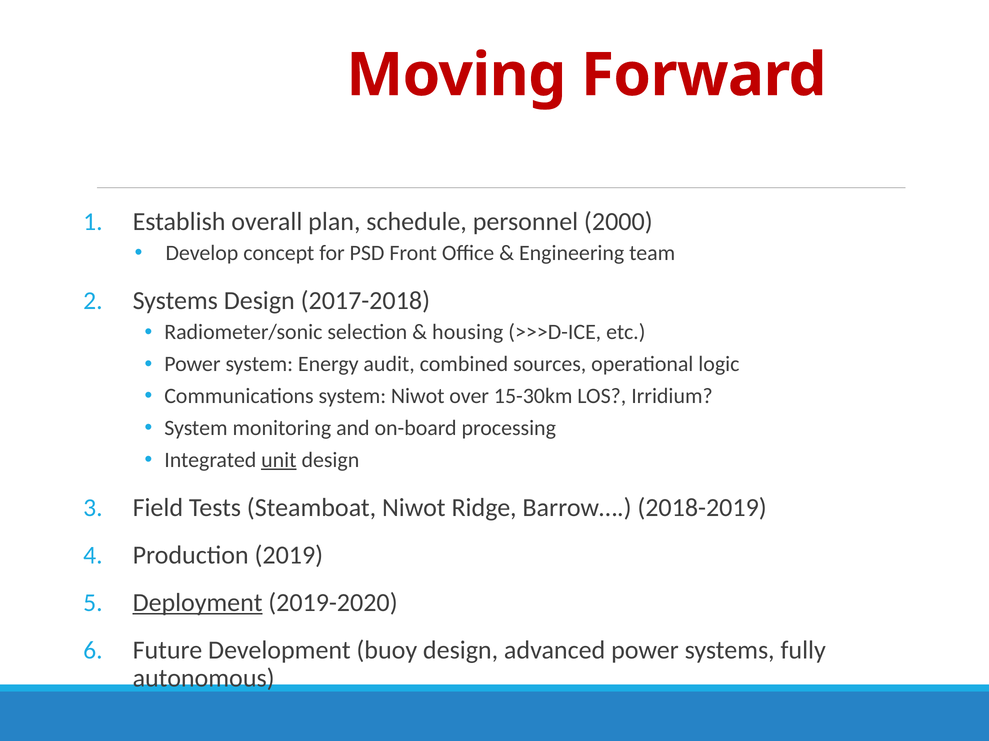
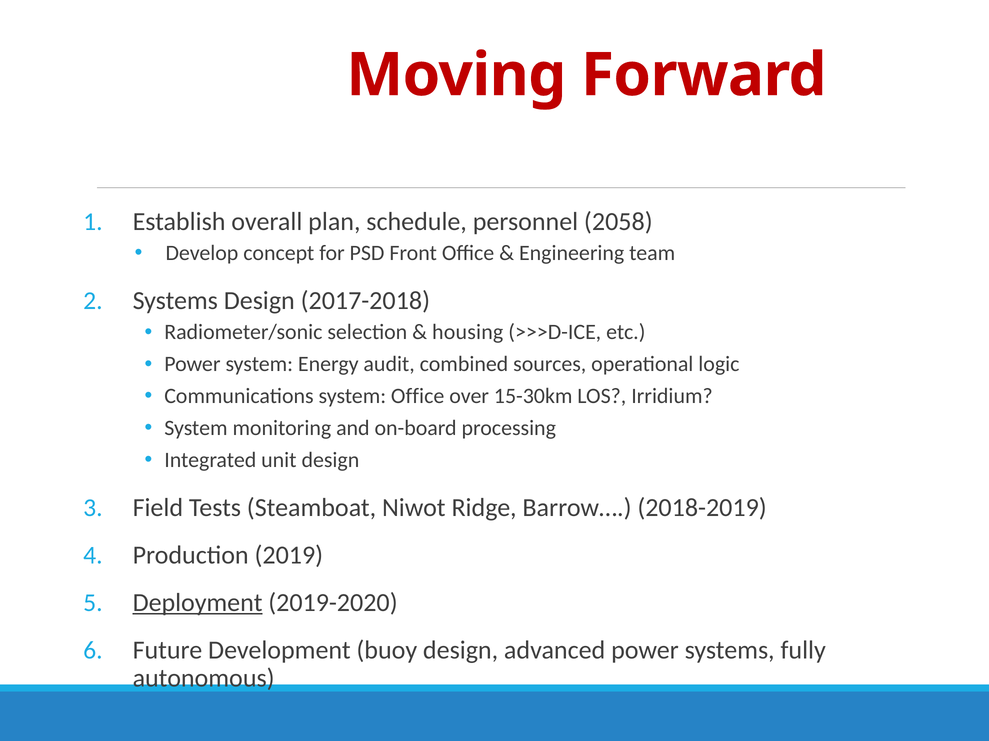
2000: 2000 -> 2058
system Niwot: Niwot -> Office
unit underline: present -> none
